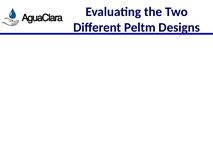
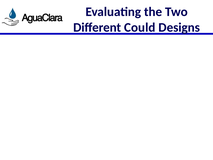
Peltm: Peltm -> Could
